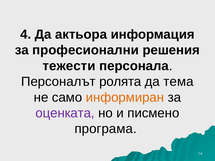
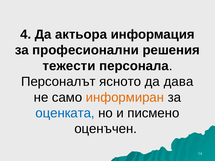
ролята: ролята -> ясното
тема: тема -> дава
оценката colour: purple -> blue
програма: програма -> оценъчен
